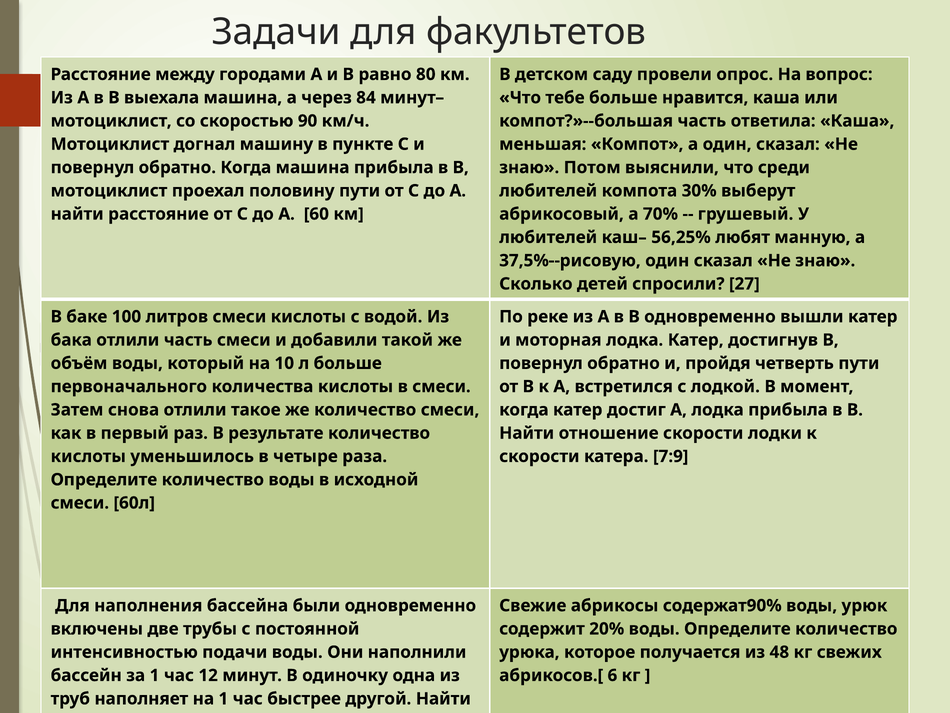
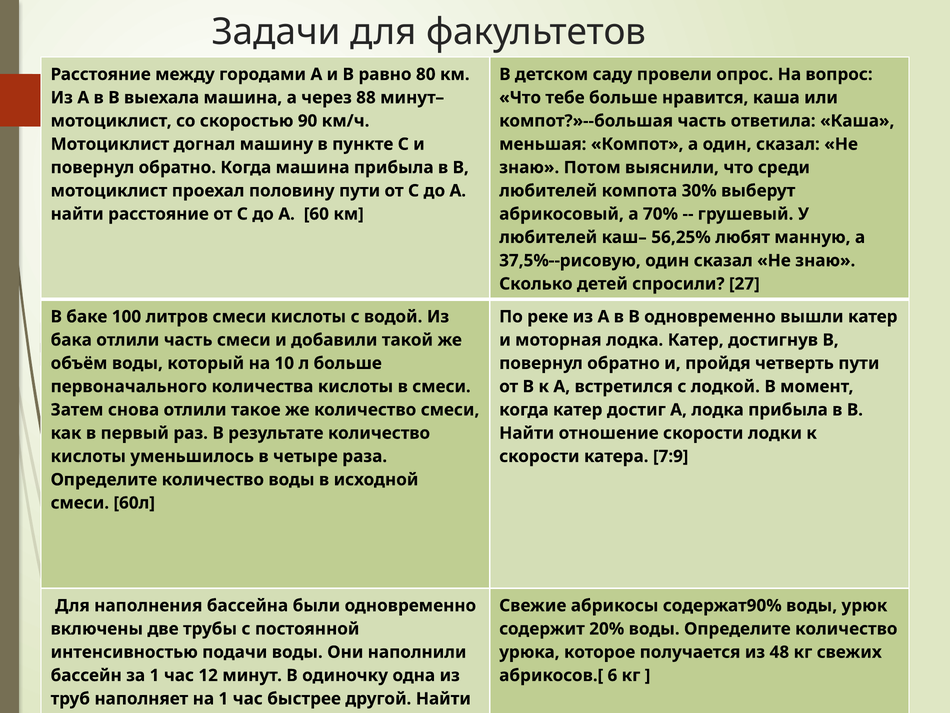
84: 84 -> 88
